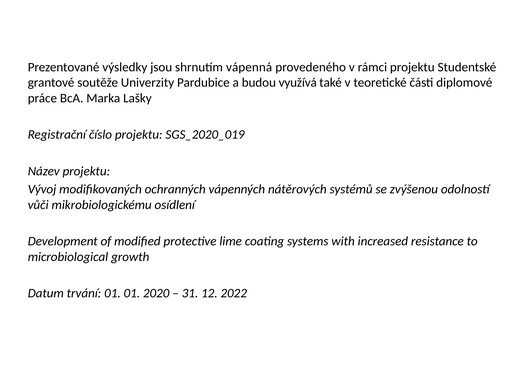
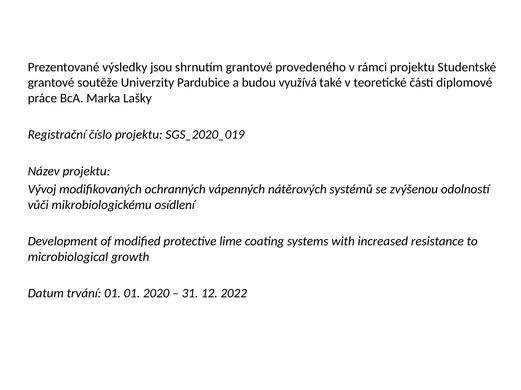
shrnutím vápenná: vápenná -> grantové
